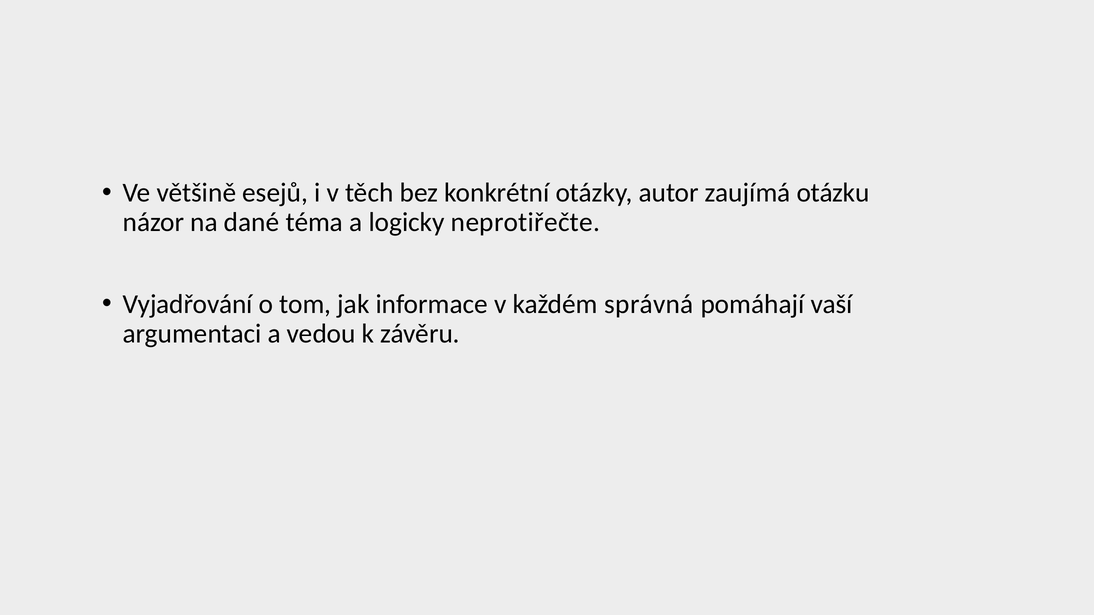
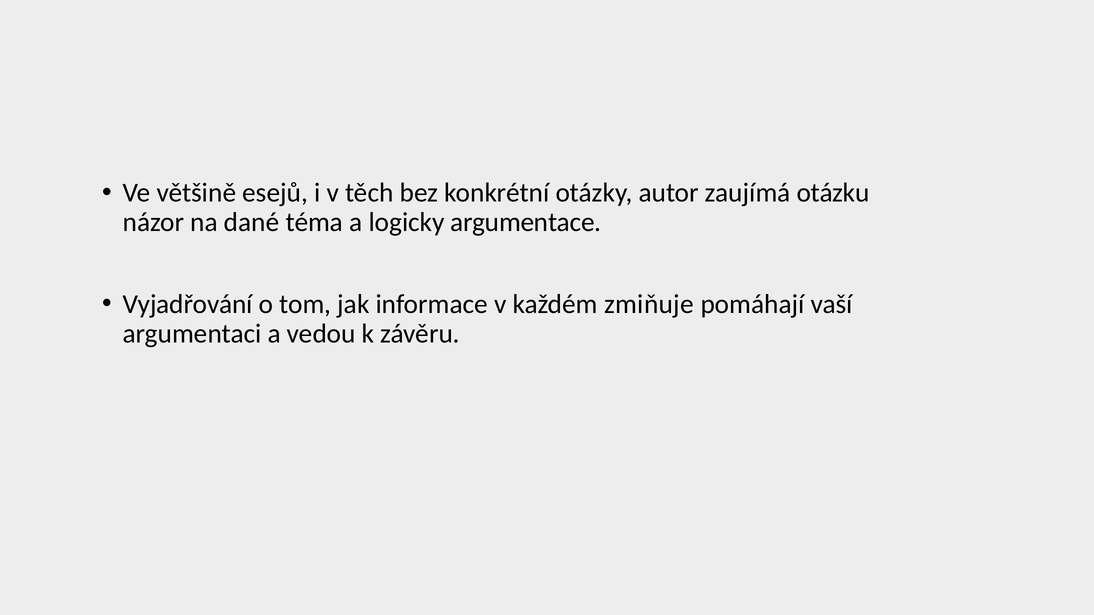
neprotiřečte: neprotiřečte -> argumentace
správná: správná -> zmiňuje
